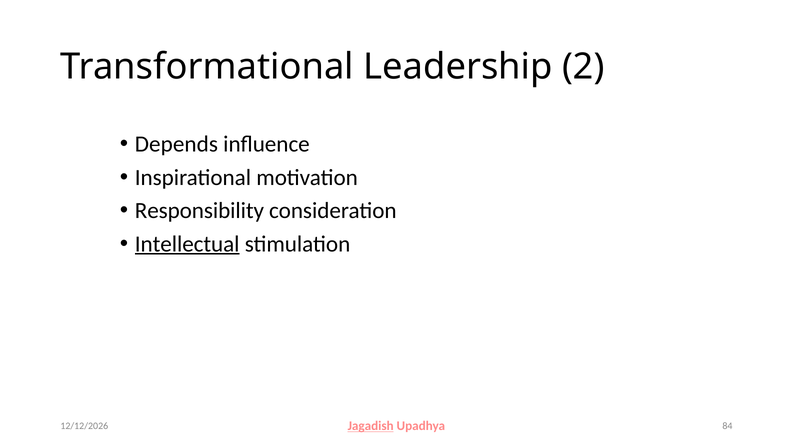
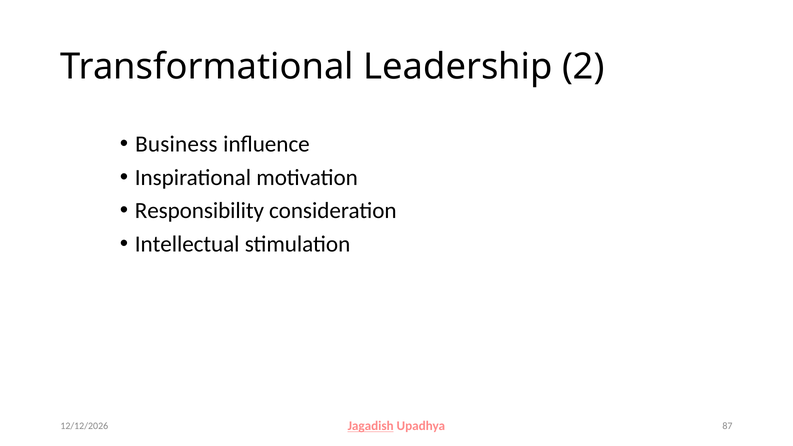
Depends: Depends -> Business
Intellectual underline: present -> none
84: 84 -> 87
